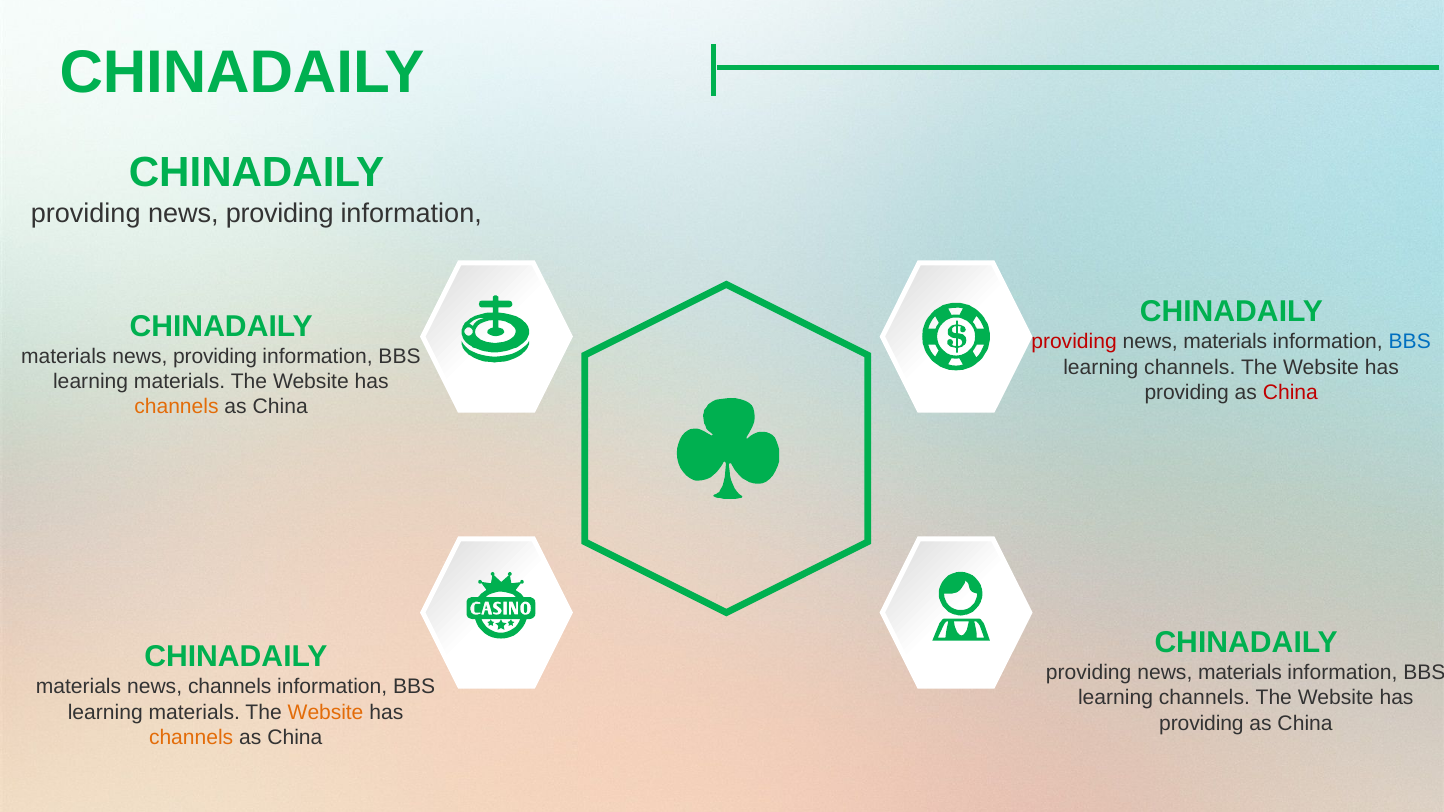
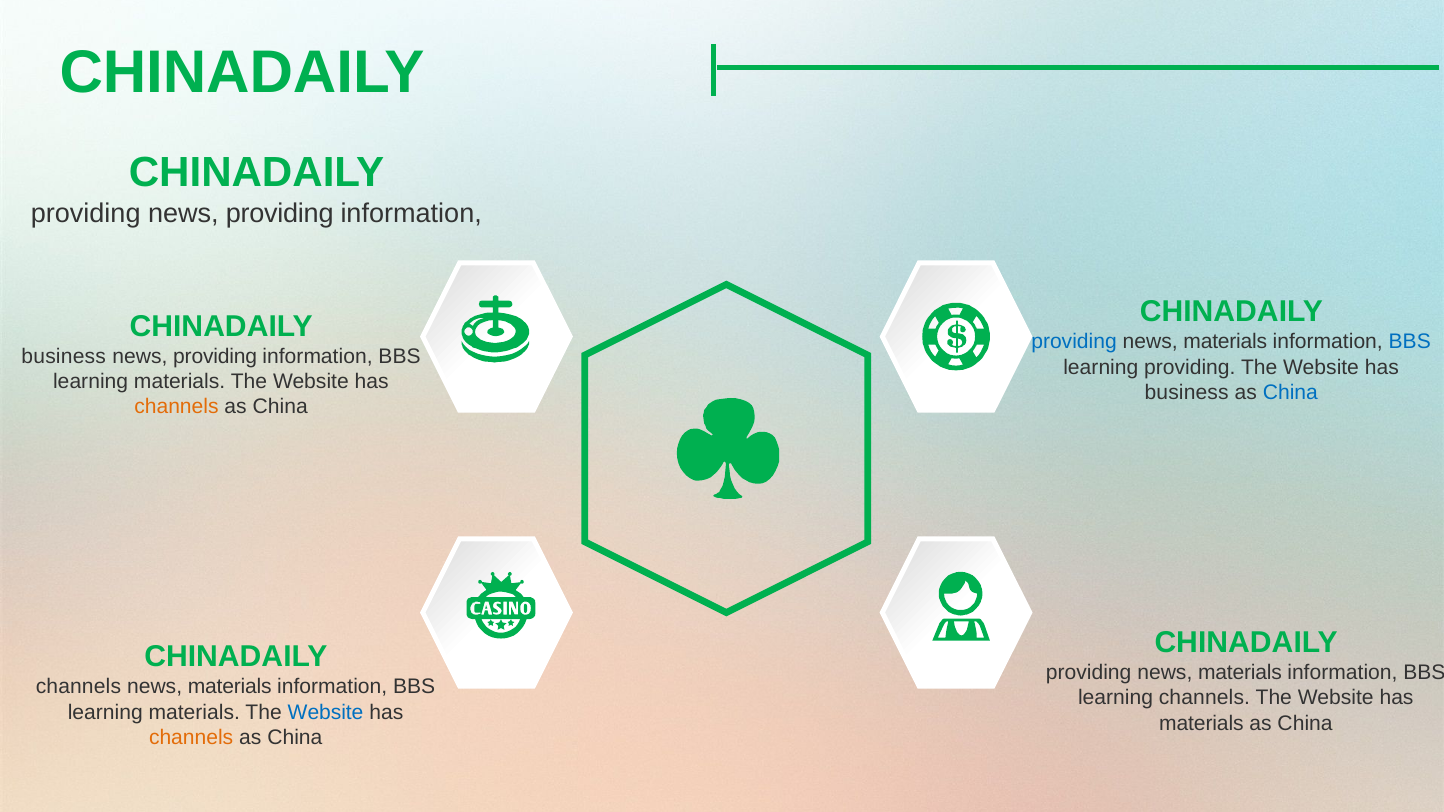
providing at (1074, 342) colour: red -> blue
materials at (64, 356): materials -> business
channels at (1190, 367): channels -> providing
providing at (1187, 393): providing -> business
China at (1290, 393) colour: red -> blue
materials at (78, 687): materials -> channels
channels at (230, 687): channels -> materials
Website at (326, 712) colour: orange -> blue
providing at (1201, 724): providing -> materials
